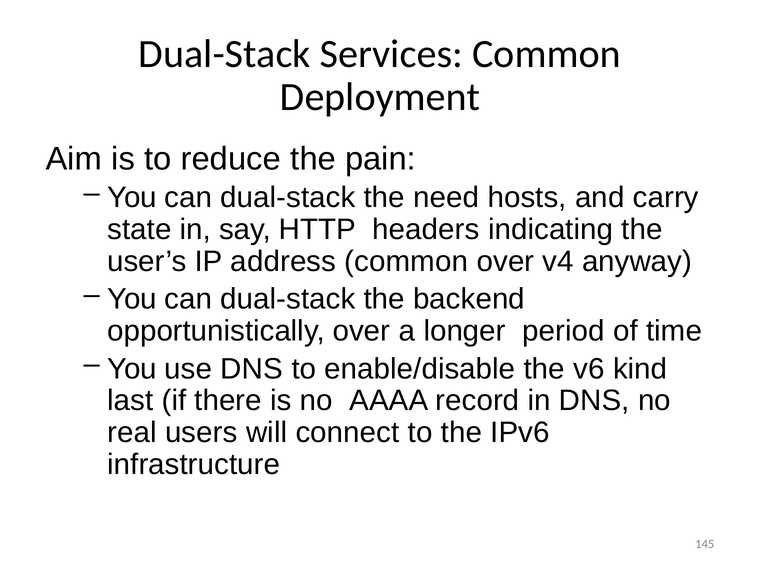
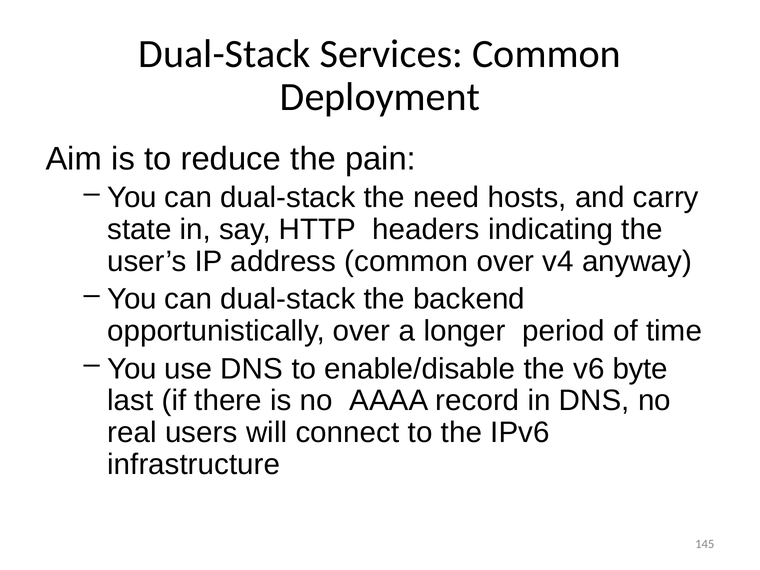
kind: kind -> byte
